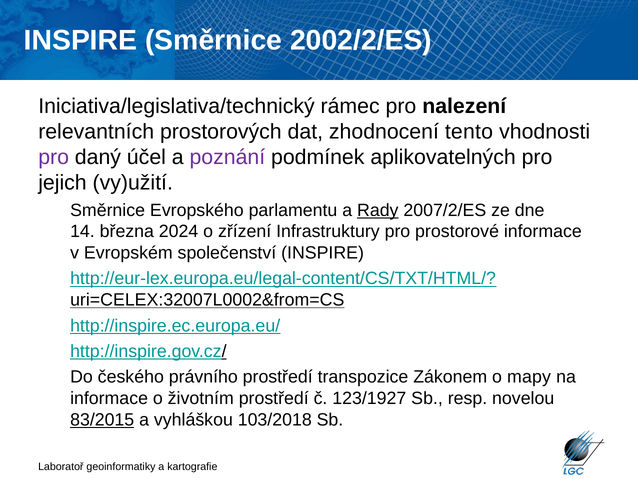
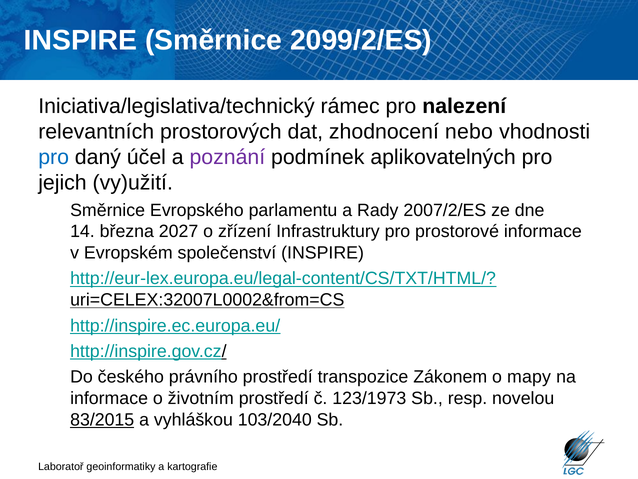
2002/2/ES: 2002/2/ES -> 2099/2/ES
tento: tento -> nebo
pro at (54, 157) colour: purple -> blue
Rady underline: present -> none
2024: 2024 -> 2027
123/1927: 123/1927 -> 123/1973
103/2018: 103/2018 -> 103/2040
